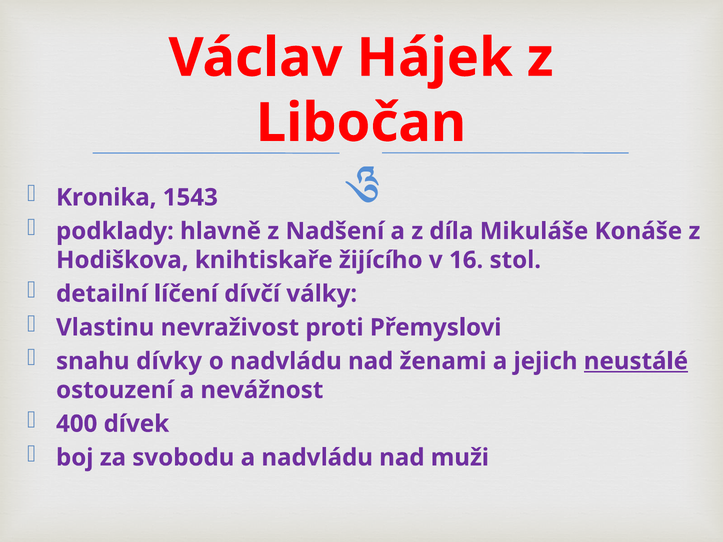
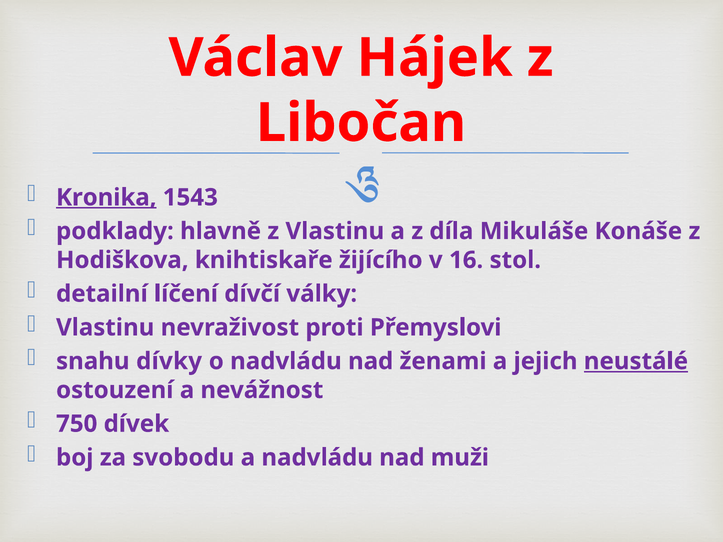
Kronika underline: none -> present
z Nadšení: Nadšení -> Vlastinu
400: 400 -> 750
